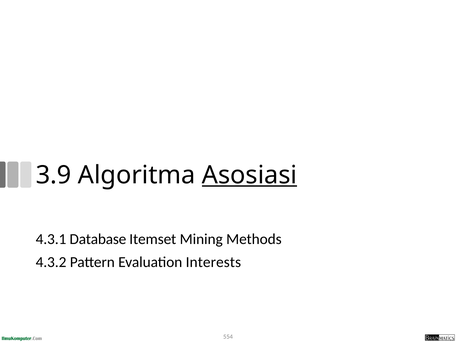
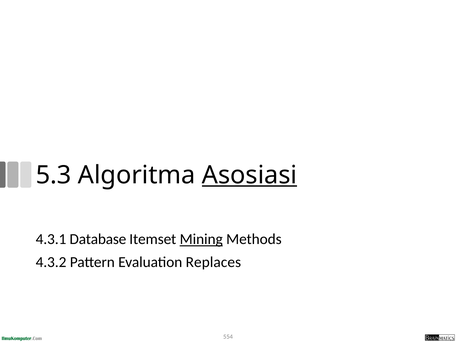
3.9: 3.9 -> 5.3
Mining underline: none -> present
Interests: Interests -> Replaces
